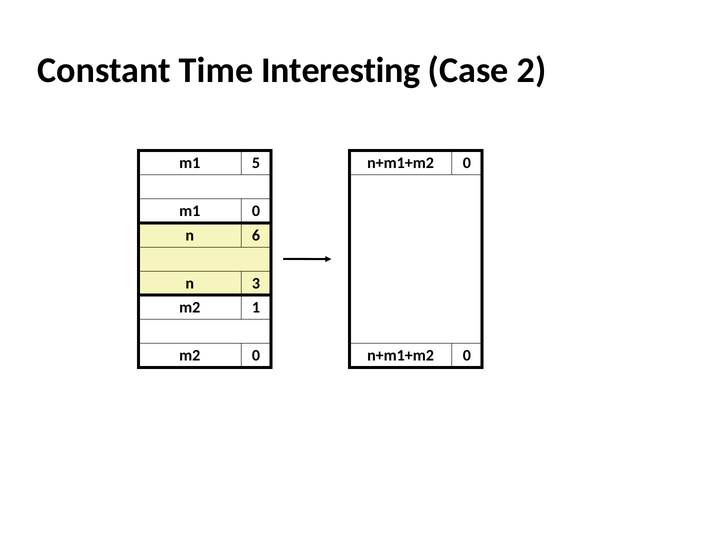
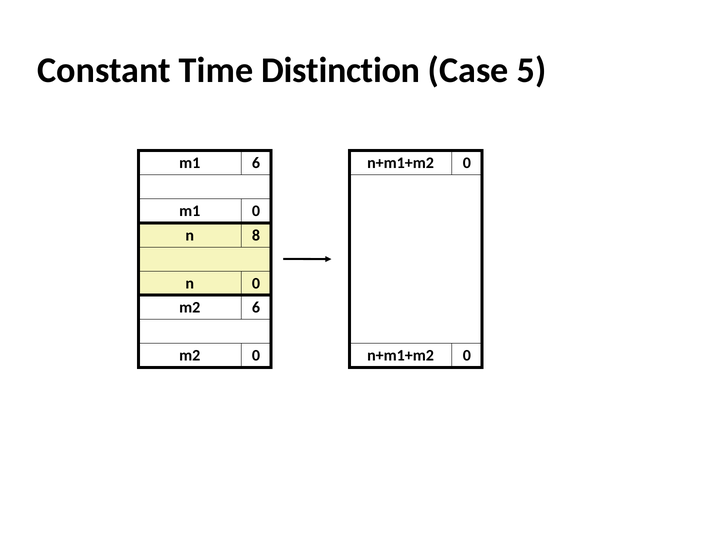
Interesting: Interesting -> Distinction
2: 2 -> 5
m1 5: 5 -> 6
6: 6 -> 8
n 3: 3 -> 0
m2 1: 1 -> 6
